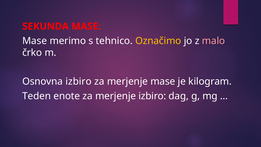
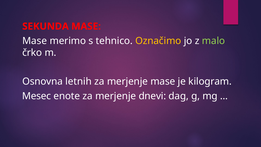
malo colour: pink -> light green
Osnovna izbiro: izbiro -> letnih
Teden: Teden -> Mesec
merjenje izbiro: izbiro -> dnevi
